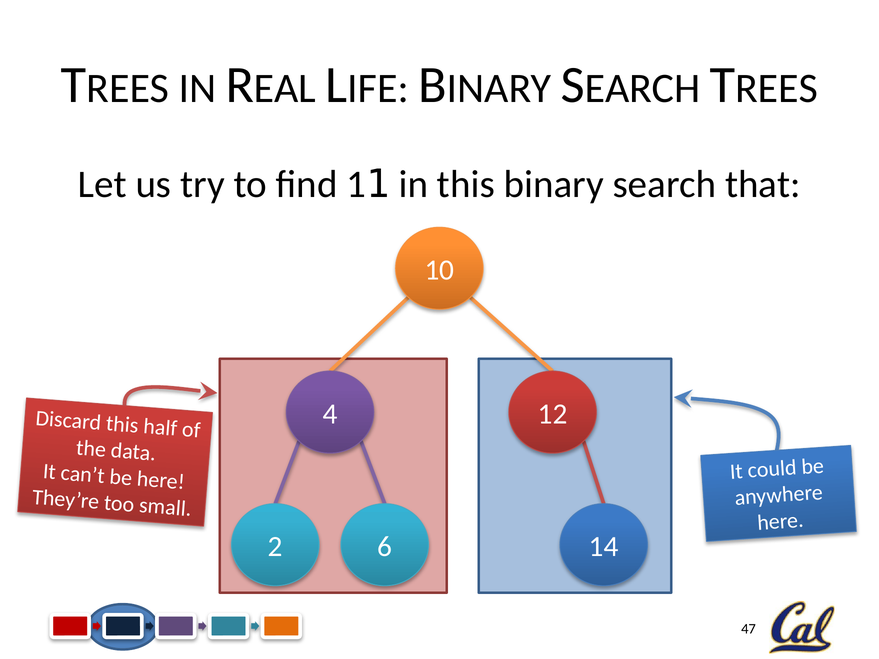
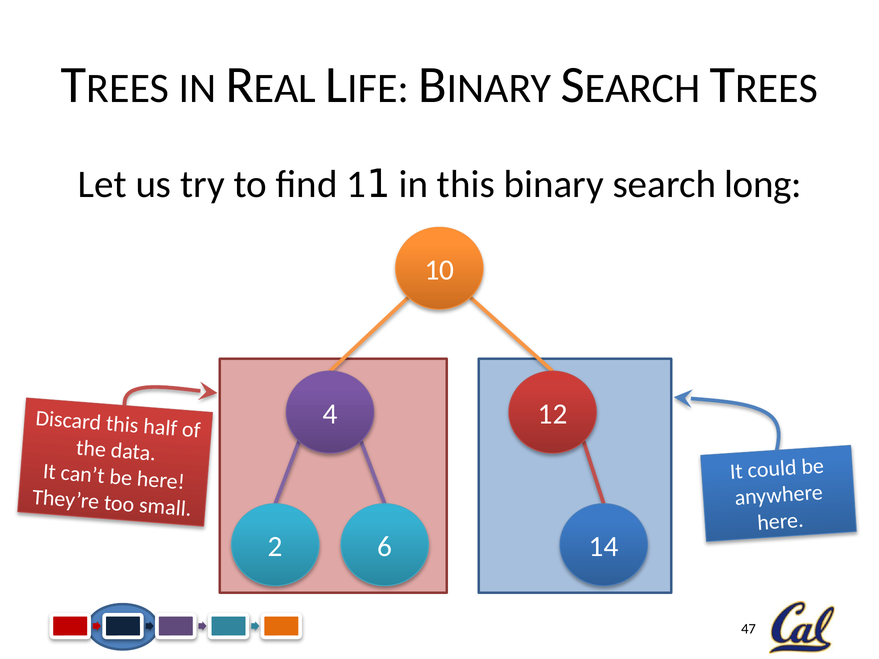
that: that -> long
